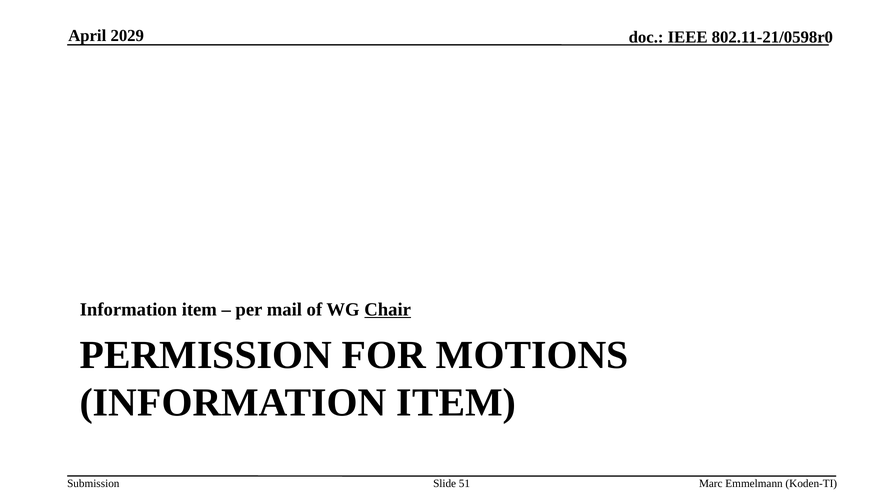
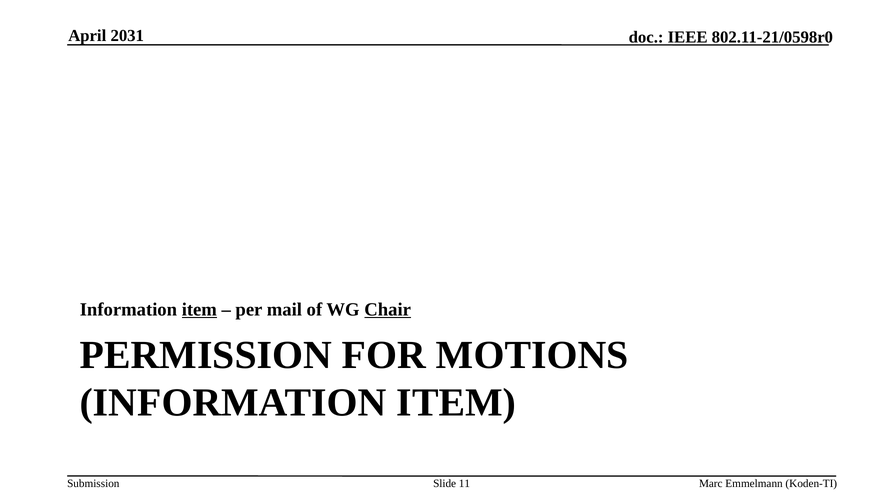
2029: 2029 -> 2031
item at (199, 309) underline: none -> present
51: 51 -> 11
